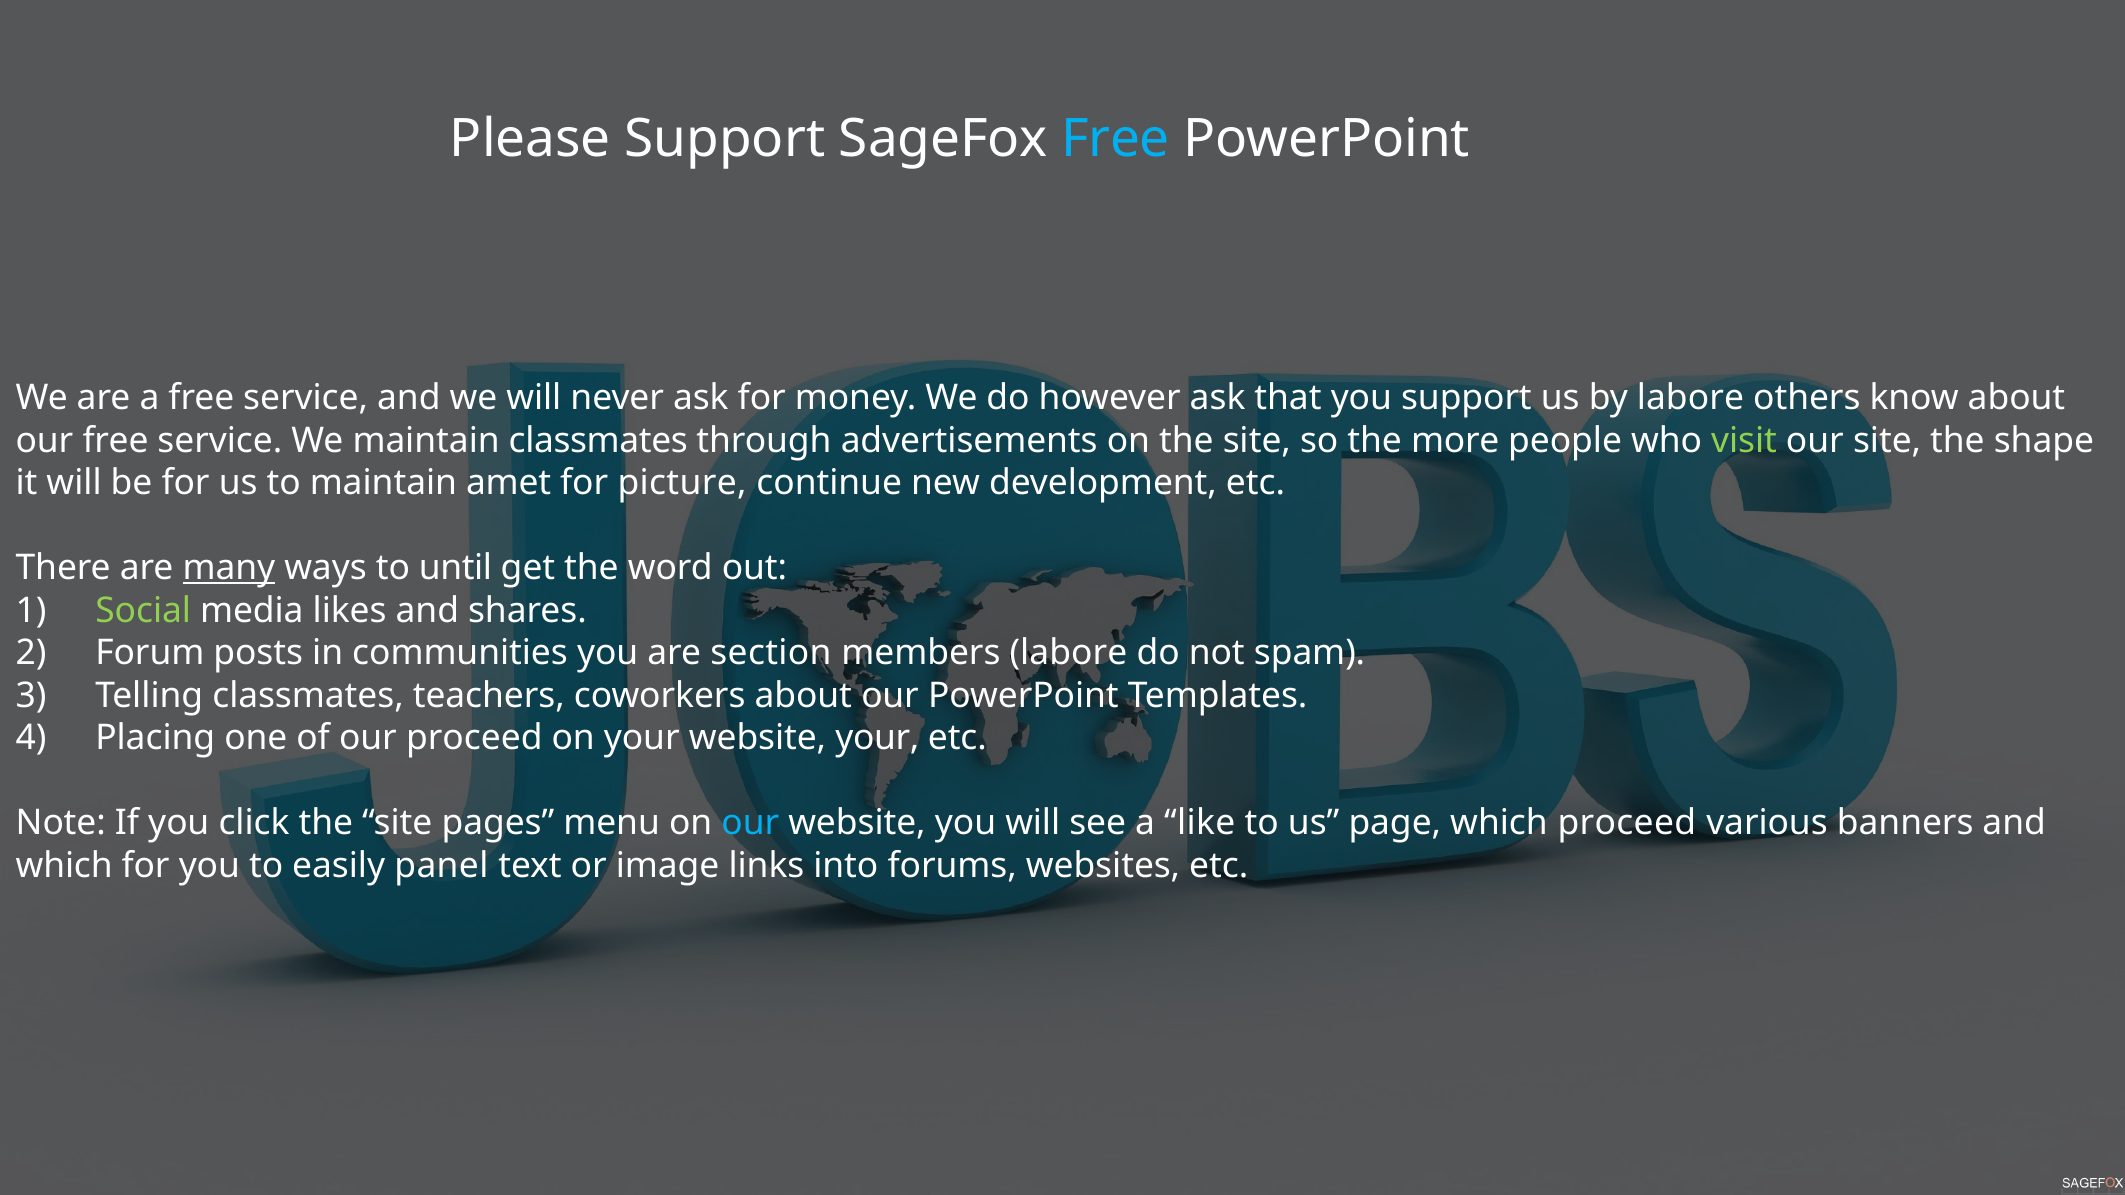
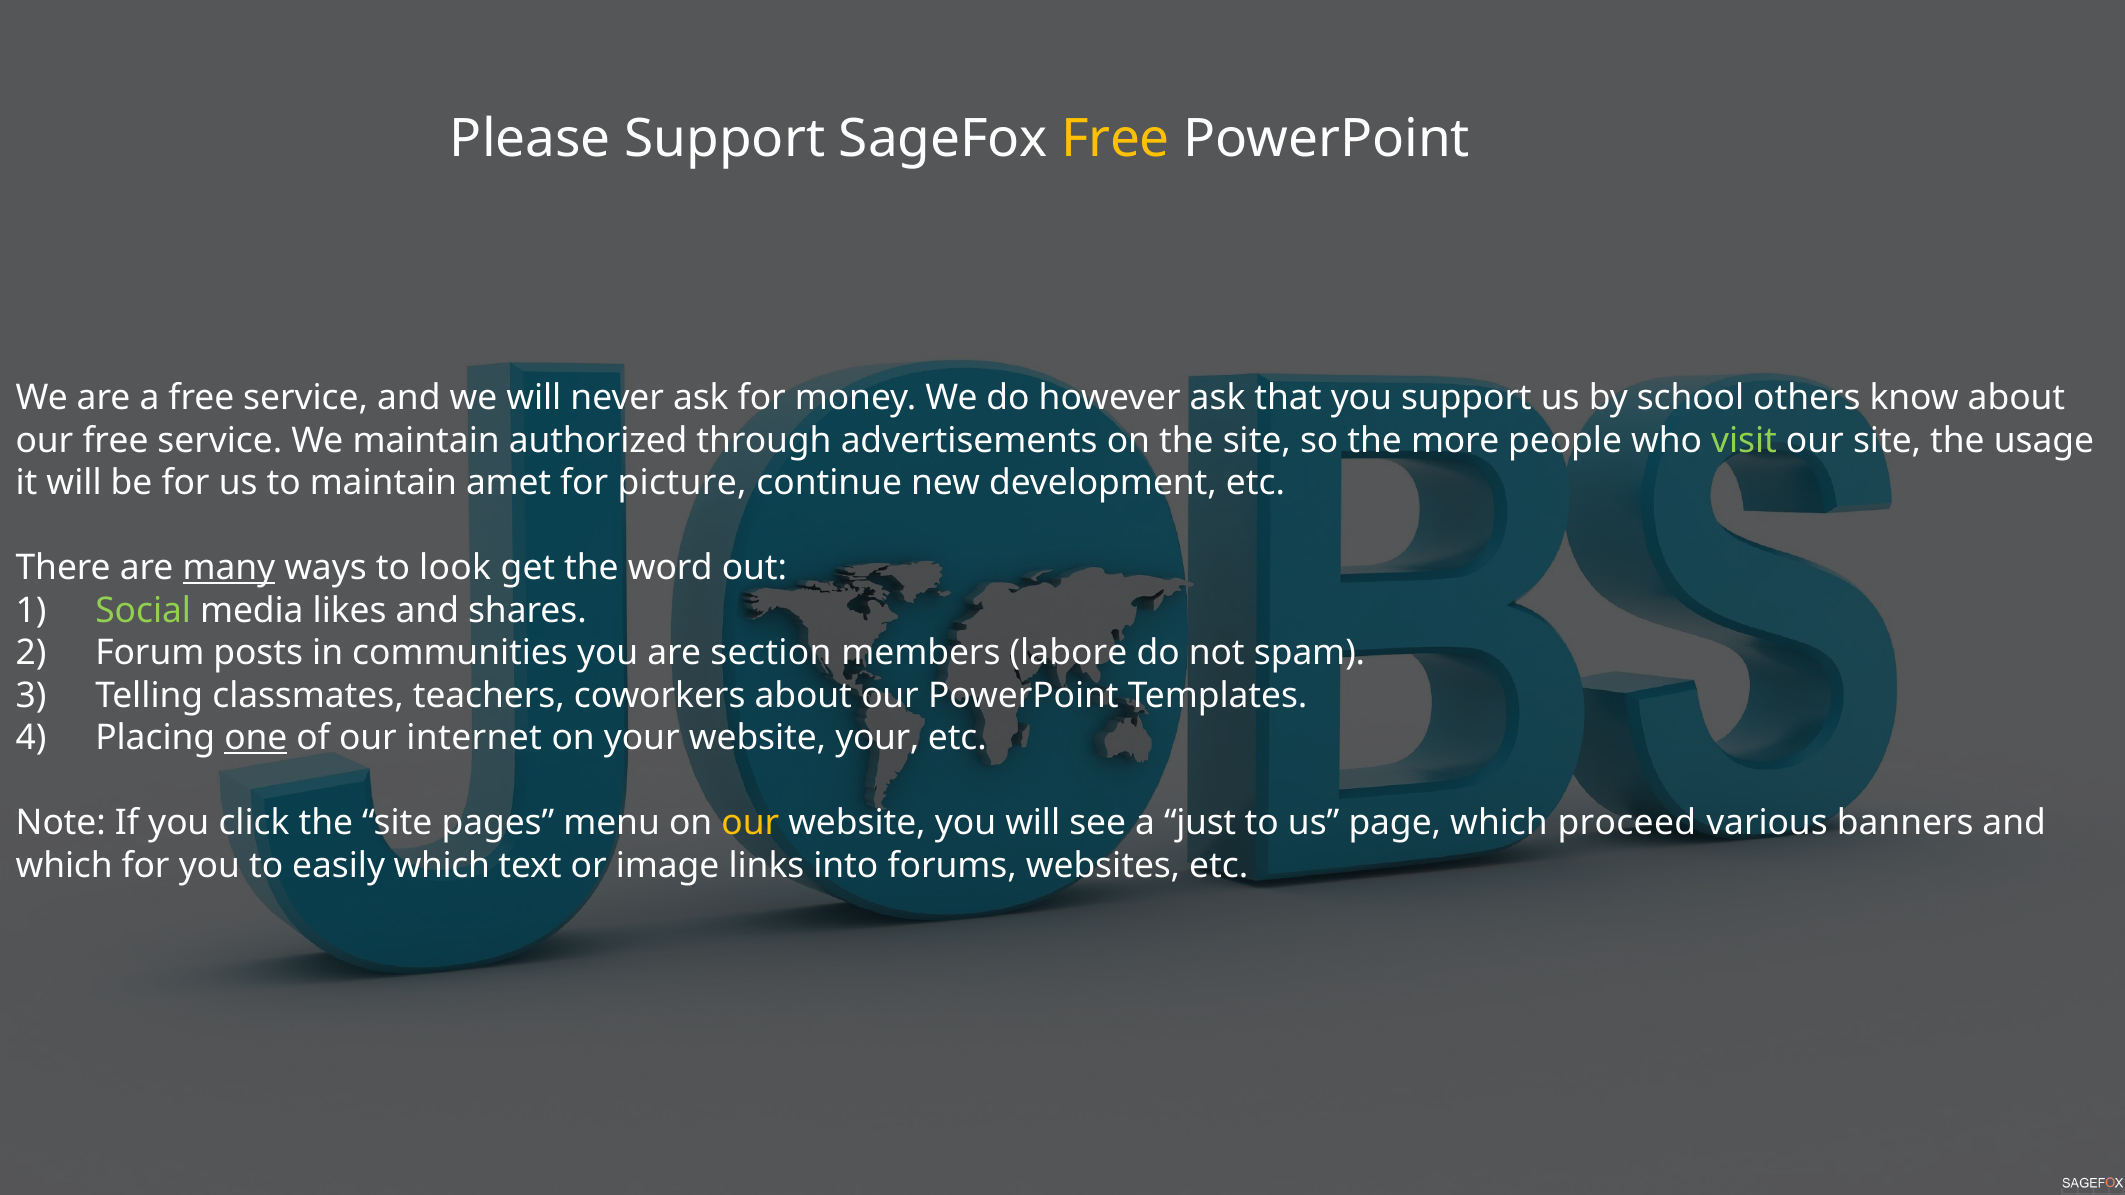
Free at (1115, 139) colour: light blue -> yellow
by labore: labore -> school
maintain classmates: classmates -> authorized
shape: shape -> usage
until: until -> look
one underline: none -> present
our proceed: proceed -> internet
our at (750, 823) colour: light blue -> yellow
like: like -> just
easily panel: panel -> which
